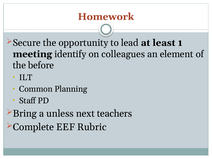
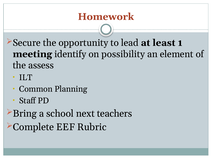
colleagues: colleagues -> possibility
before: before -> assess
unless: unless -> school
